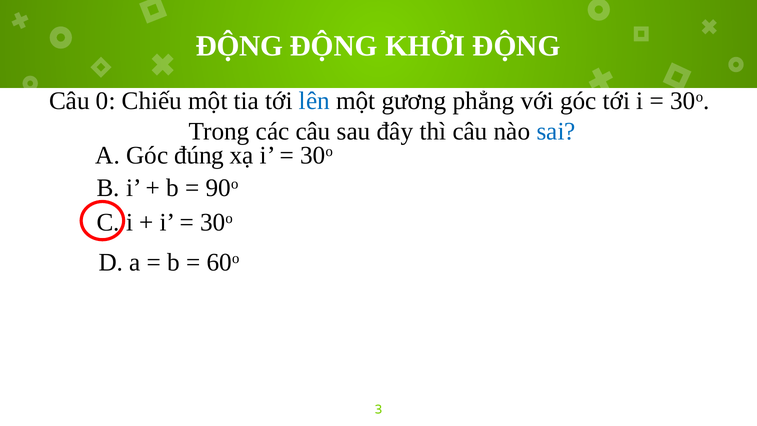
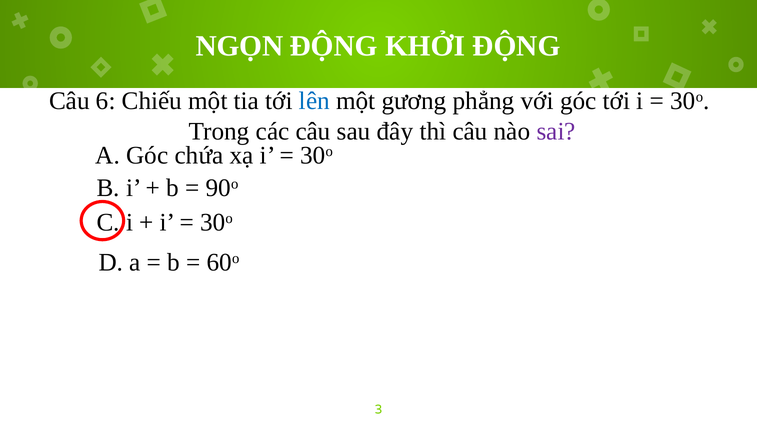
ĐỘNG at (240, 46): ĐỘNG -> NGỌN
0: 0 -> 6
sai colour: blue -> purple
đúng: đúng -> chứa
